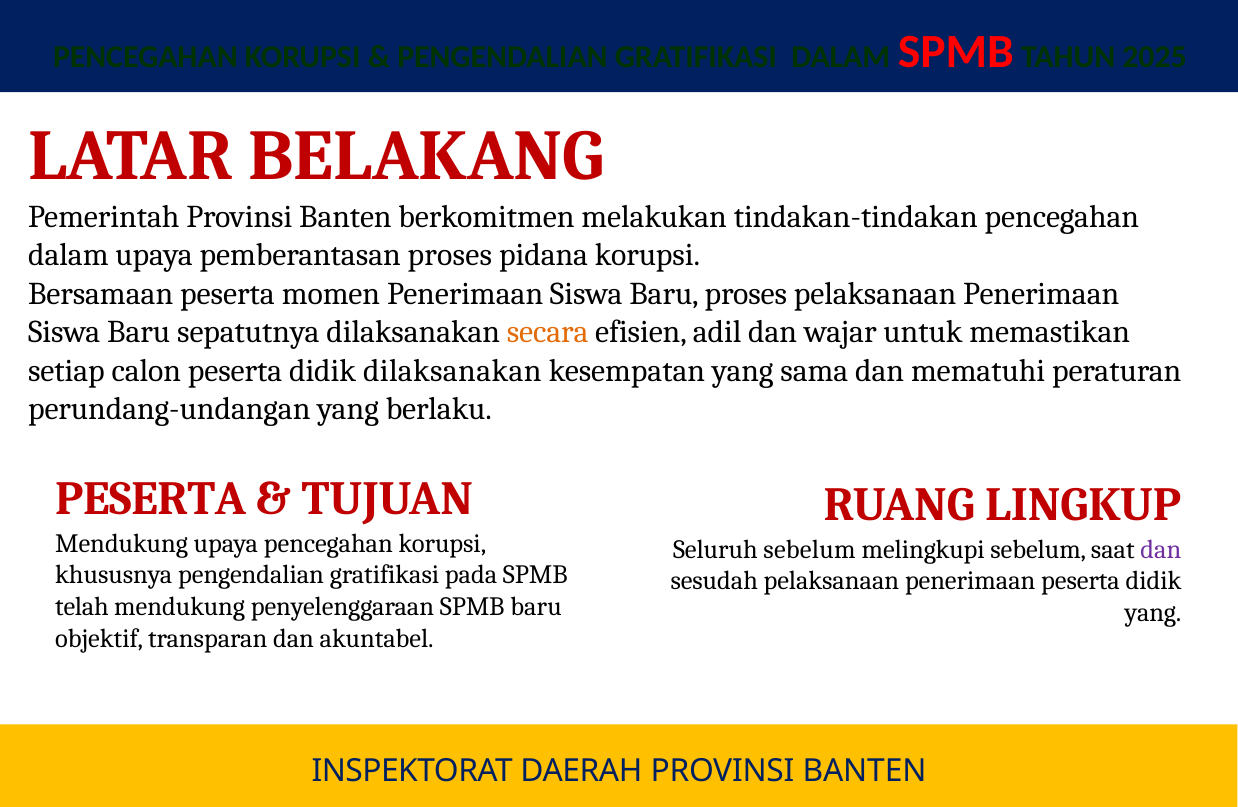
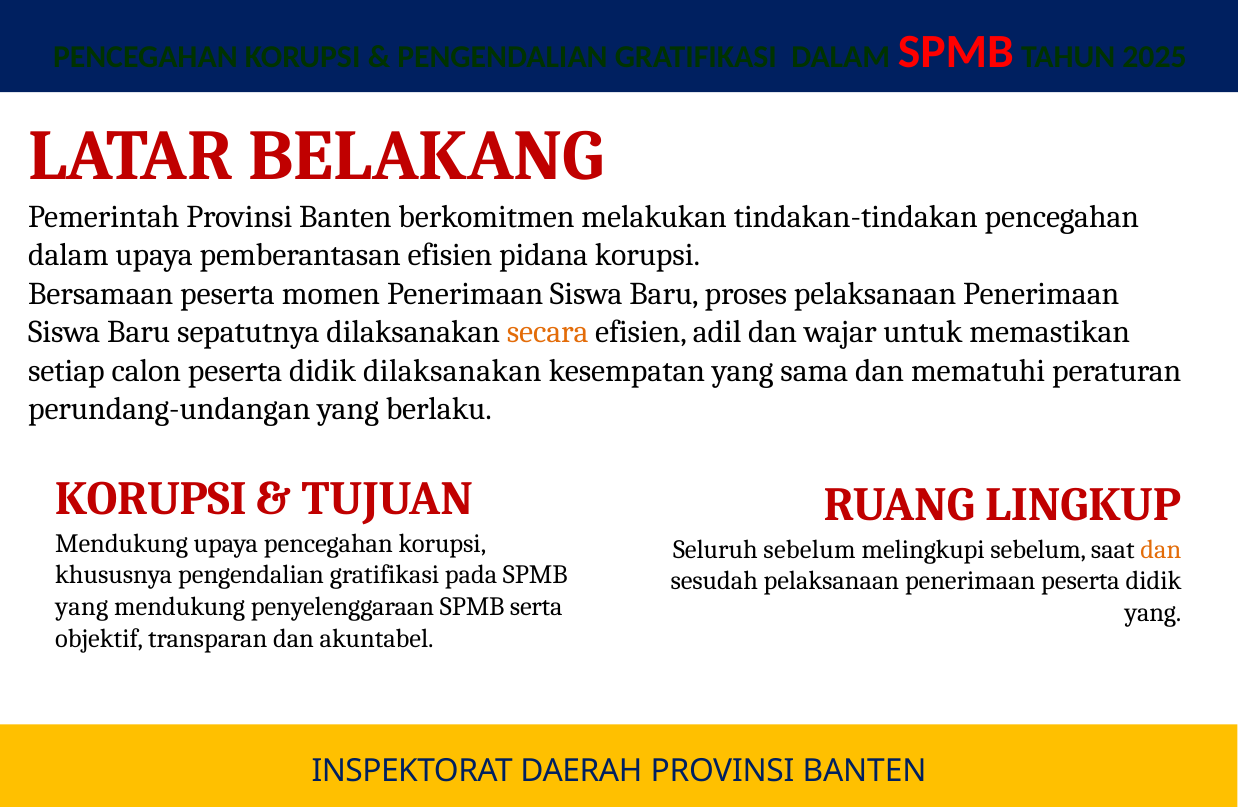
pemberantasan proses: proses -> efisien
PESERTA at (151, 499): PESERTA -> KORUPSI
dan at (1161, 549) colour: purple -> orange
telah at (82, 607): telah -> yang
SPMB baru: baru -> serta
